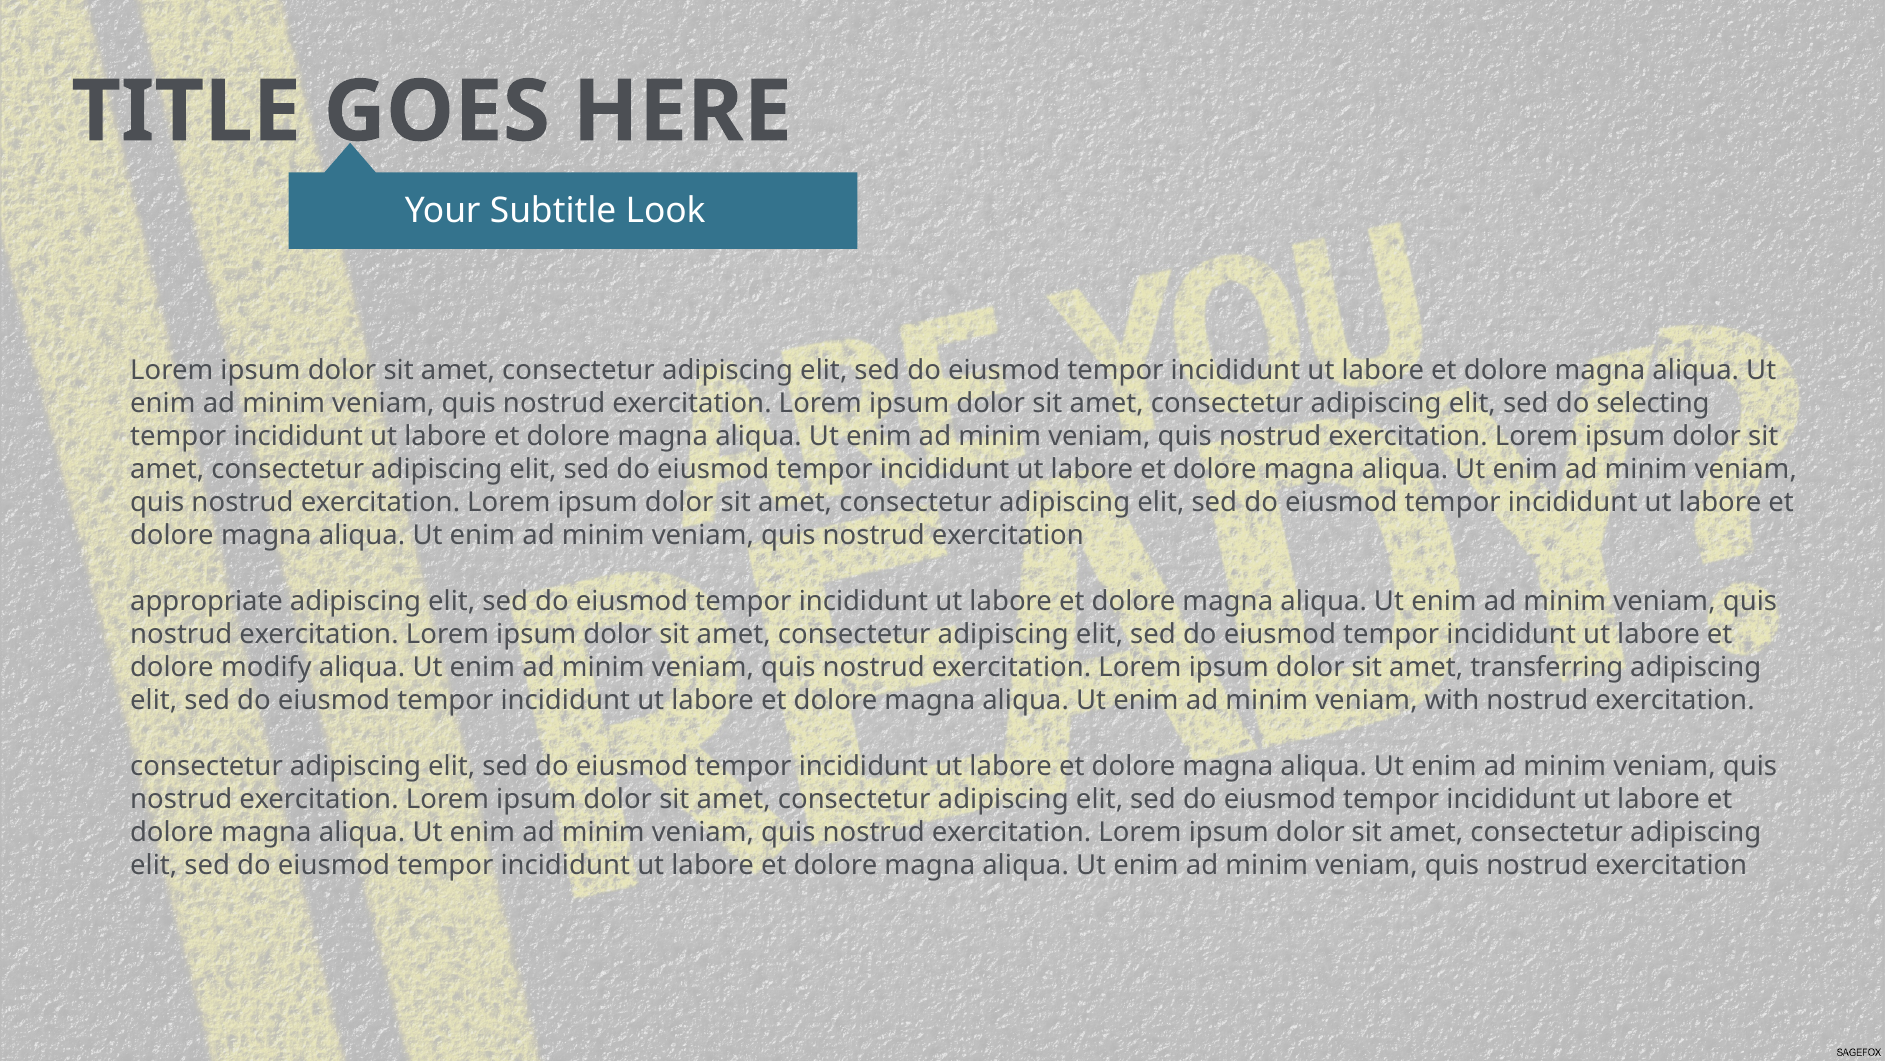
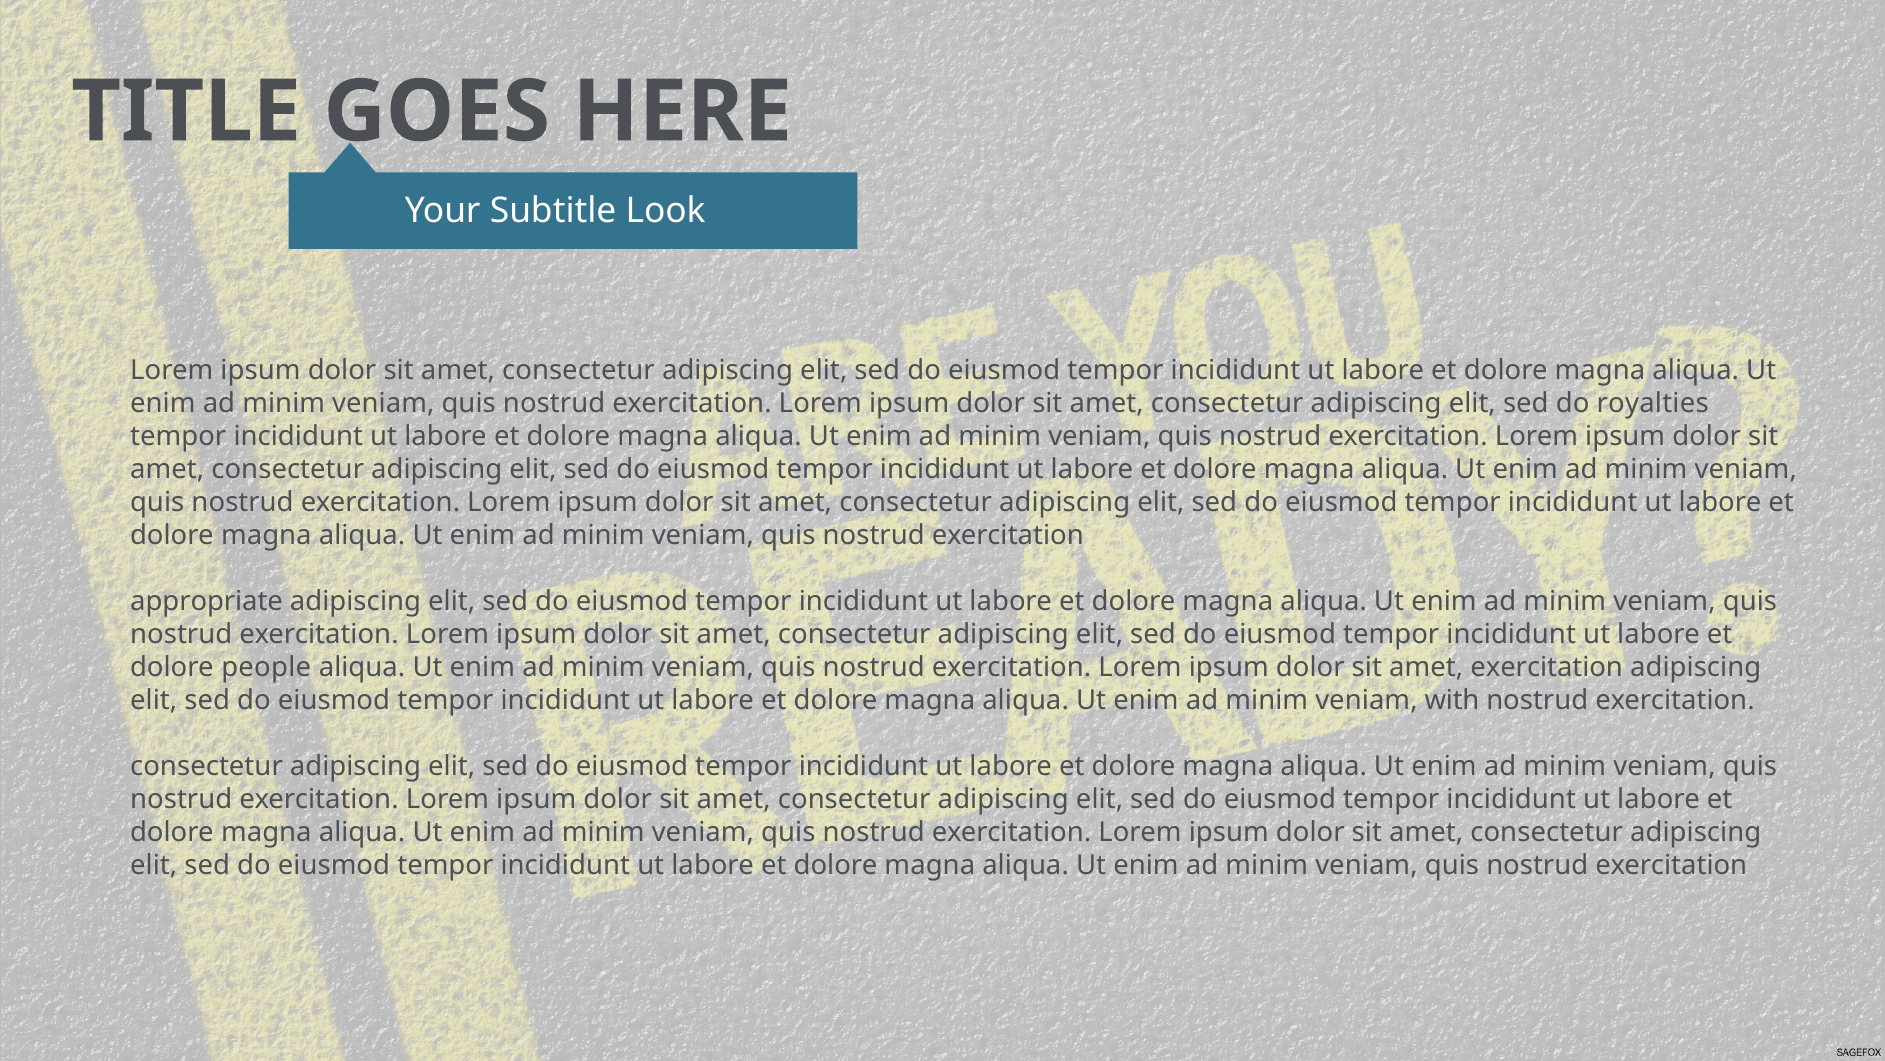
selecting: selecting -> royalties
modify: modify -> people
amet transferring: transferring -> exercitation
